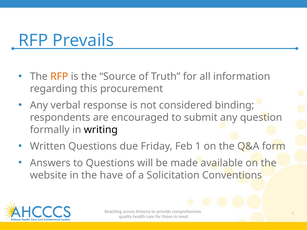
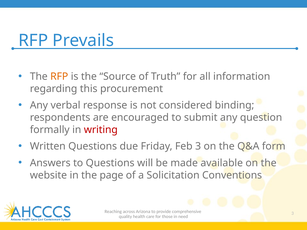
writing colour: black -> red
Feb 1: 1 -> 3
have: have -> page
